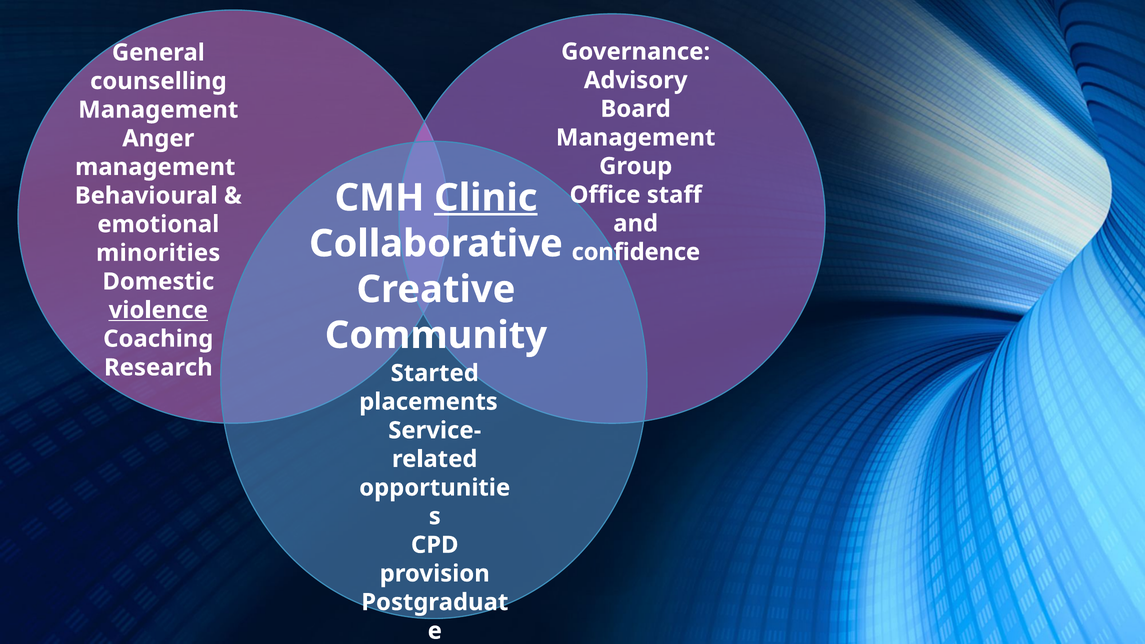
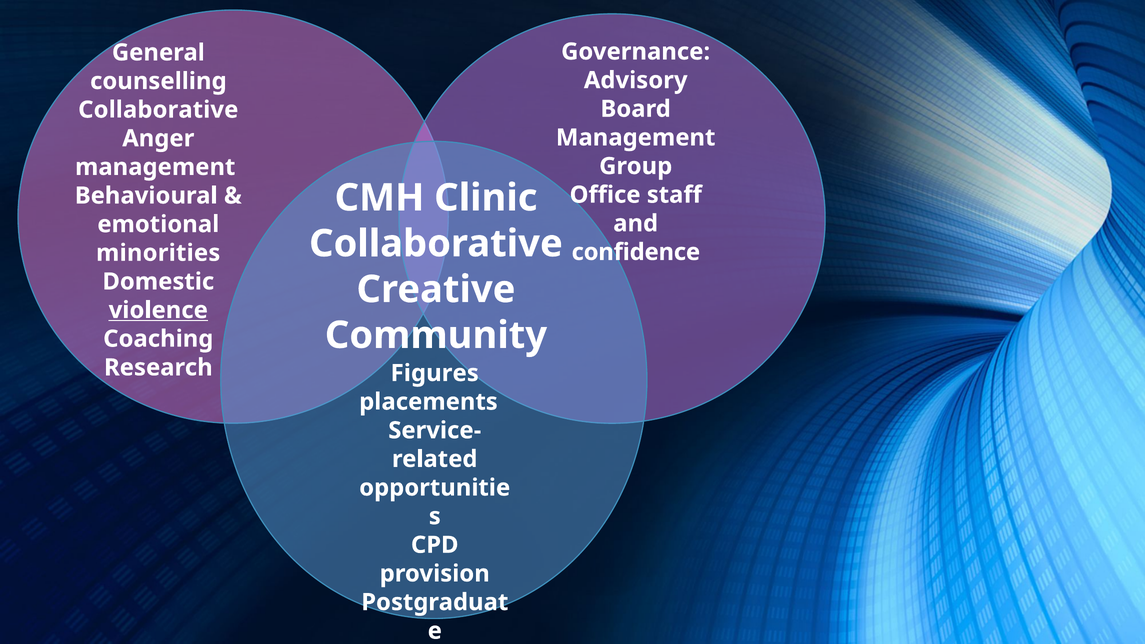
Management at (158, 110): Management -> Collaborative
Clinic underline: present -> none
Started: Started -> Figures
